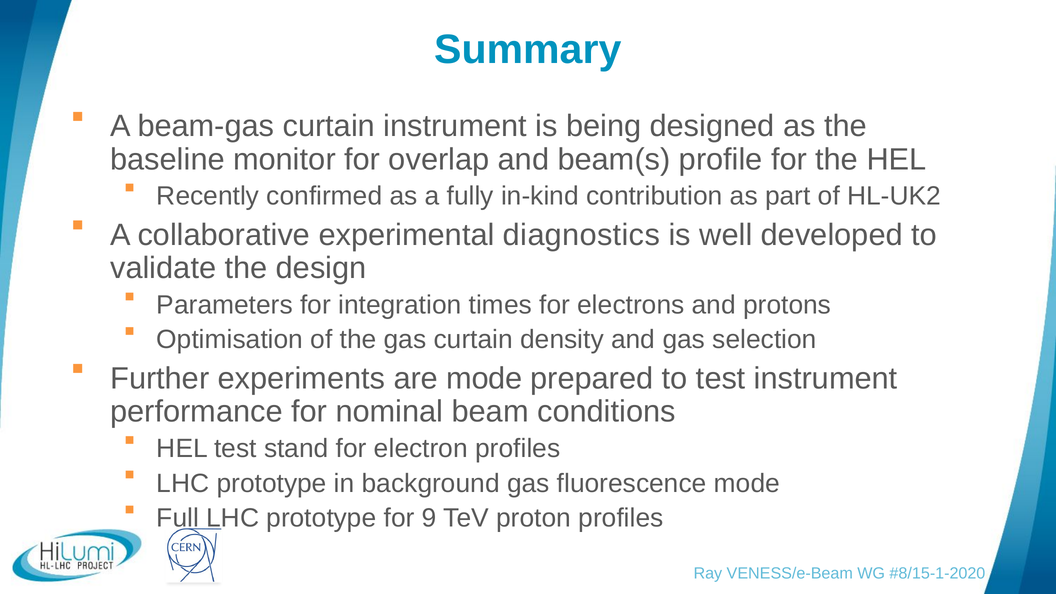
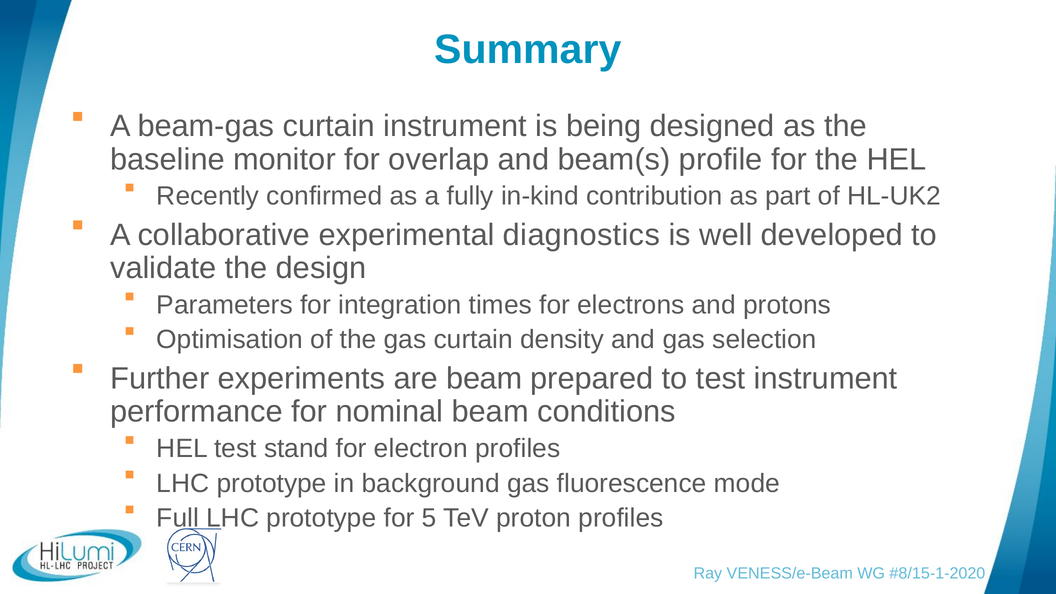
are mode: mode -> beam
9: 9 -> 5
